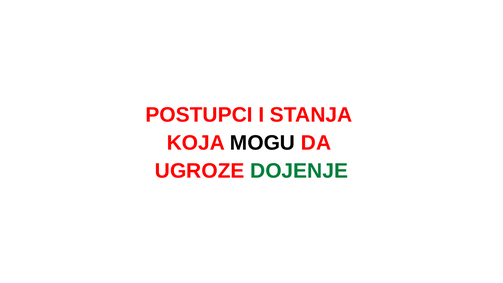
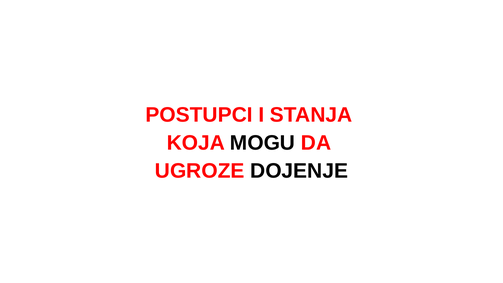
DOJENJE colour: green -> black
